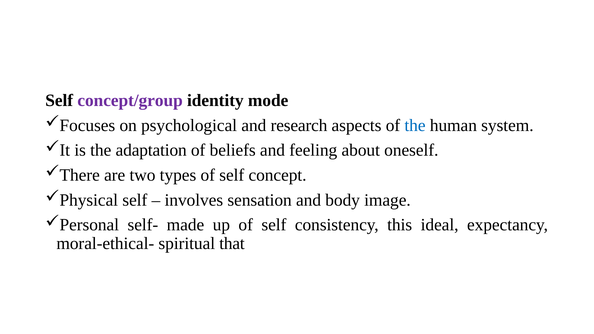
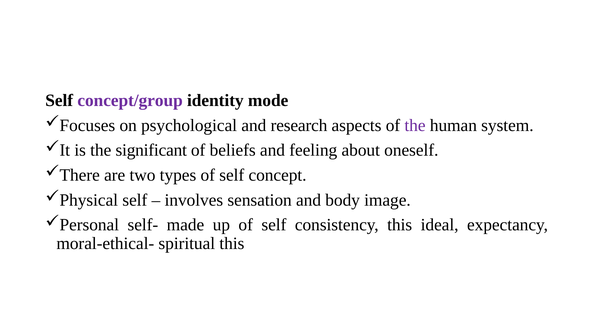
the at (415, 125) colour: blue -> purple
adaptation: adaptation -> significant
spiritual that: that -> this
